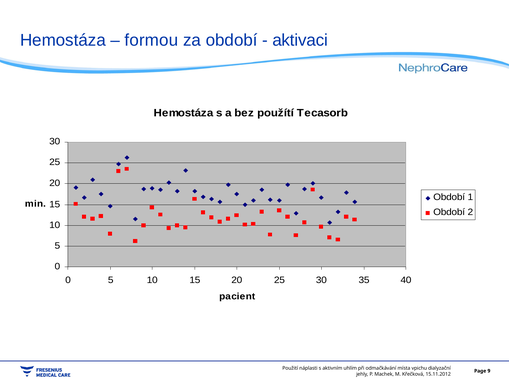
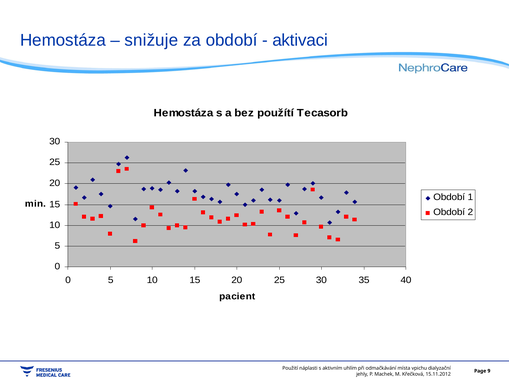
formou: formou -> snižuje
